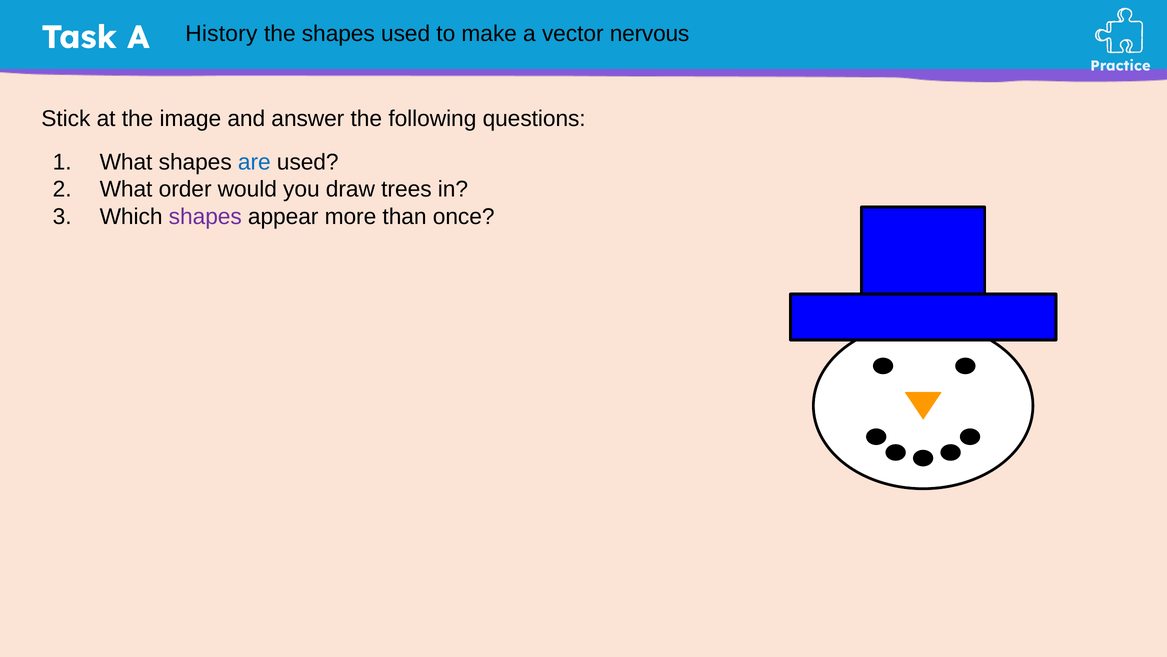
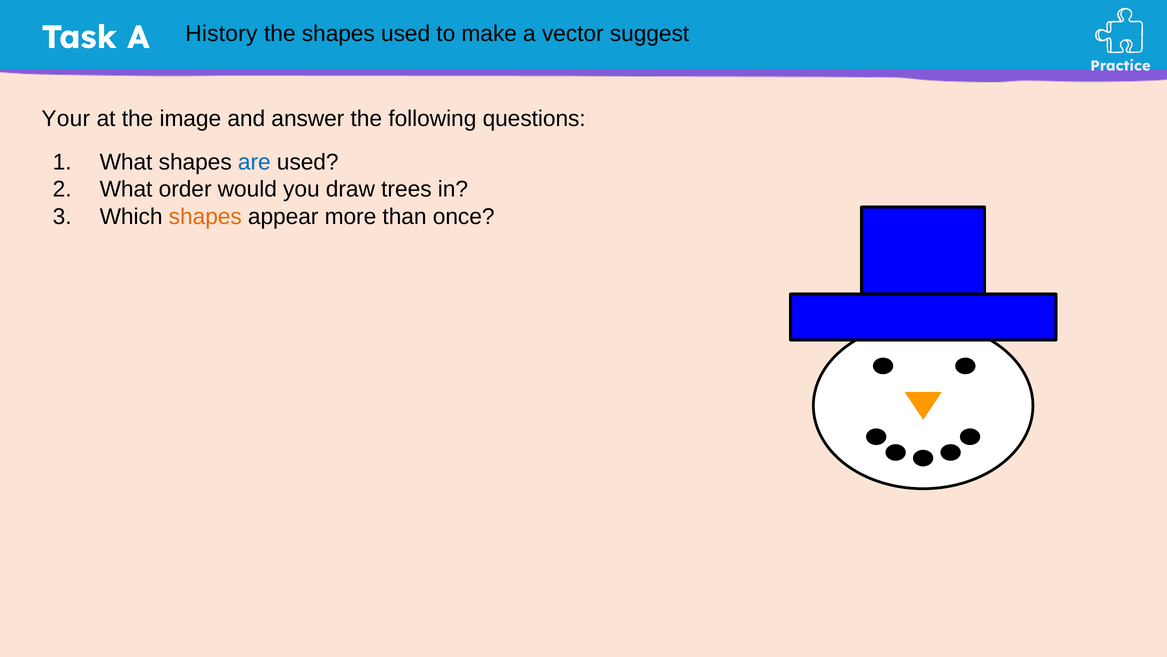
nervous: nervous -> suggest
Stick: Stick -> Your
shapes at (205, 216) colour: purple -> orange
